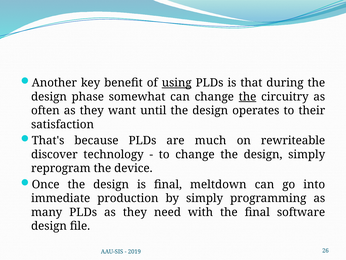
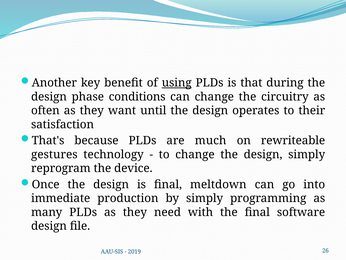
somewhat: somewhat -> conditions
the at (248, 97) underline: present -> none
discover: discover -> gestures
